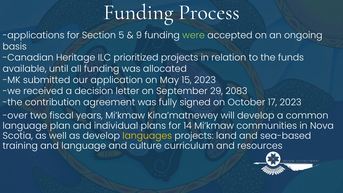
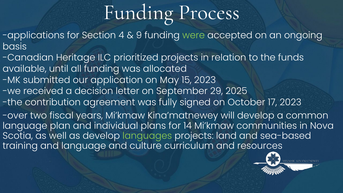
5: 5 -> 4
2083: 2083 -> 2025
languages colour: yellow -> light green
